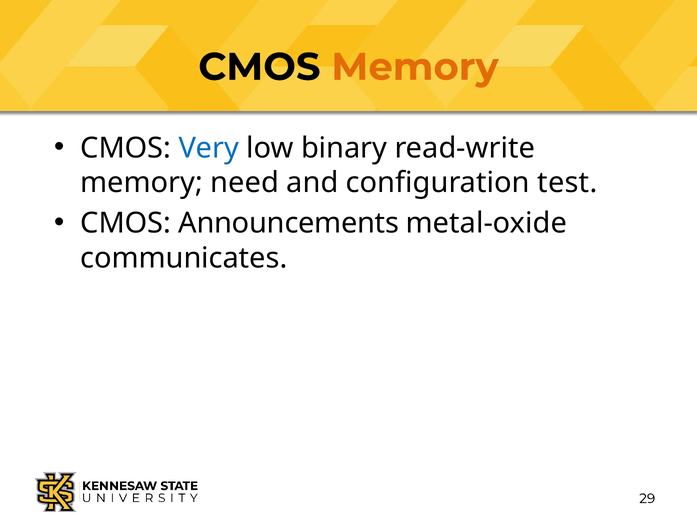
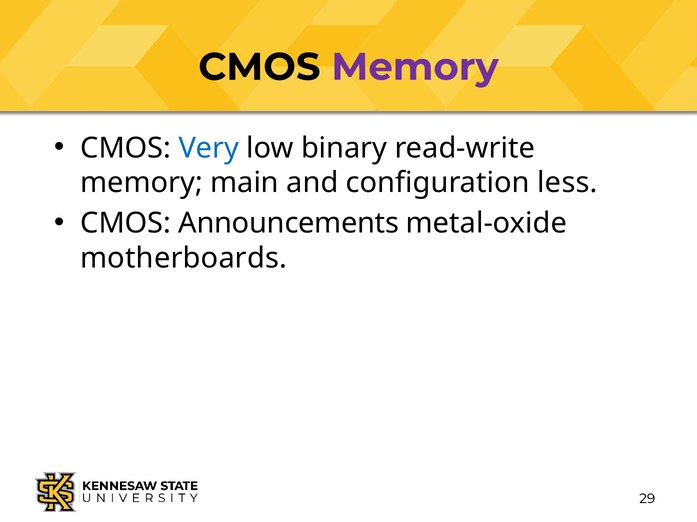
Memory at (415, 67) colour: orange -> purple
need: need -> main
test: test -> less
communicates: communicates -> motherboards
